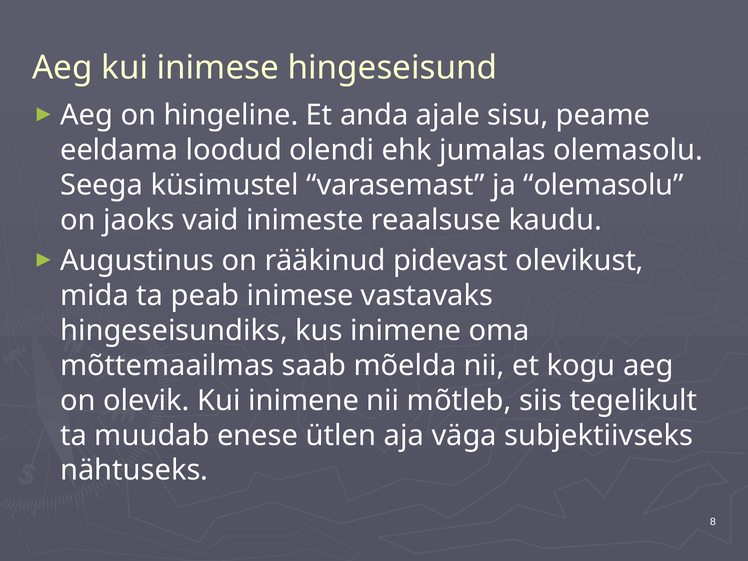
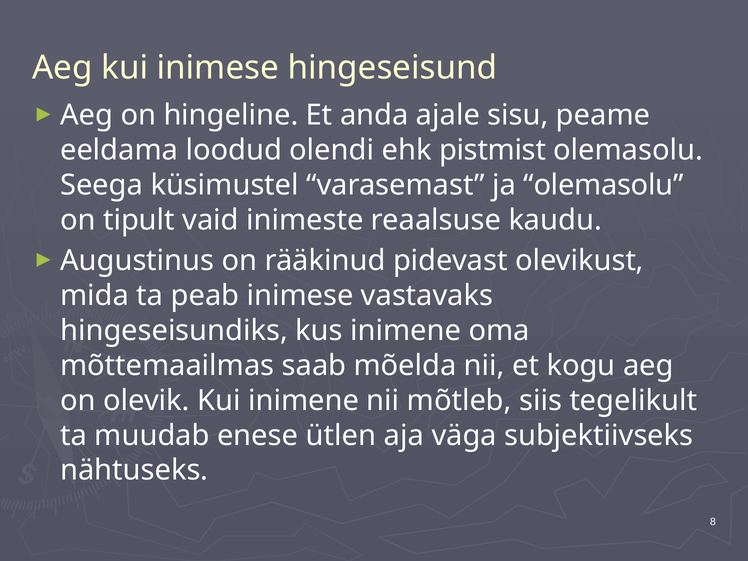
jumalas: jumalas -> pistmist
jaoks: jaoks -> tipult
